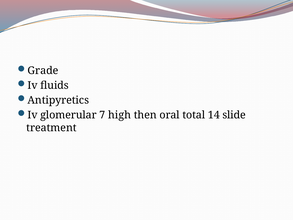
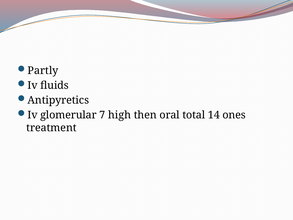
Grade: Grade -> Partly
slide: slide -> ones
